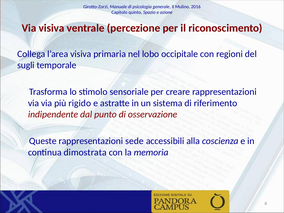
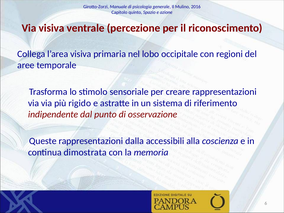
sugli: sugli -> aree
sede: sede -> dalla
